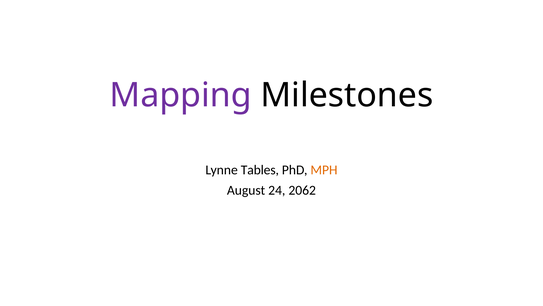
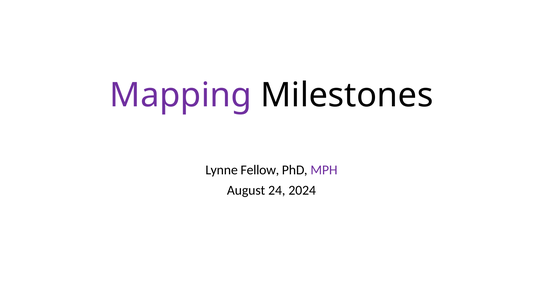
Tables: Tables -> Fellow
MPH colour: orange -> purple
2062: 2062 -> 2024
